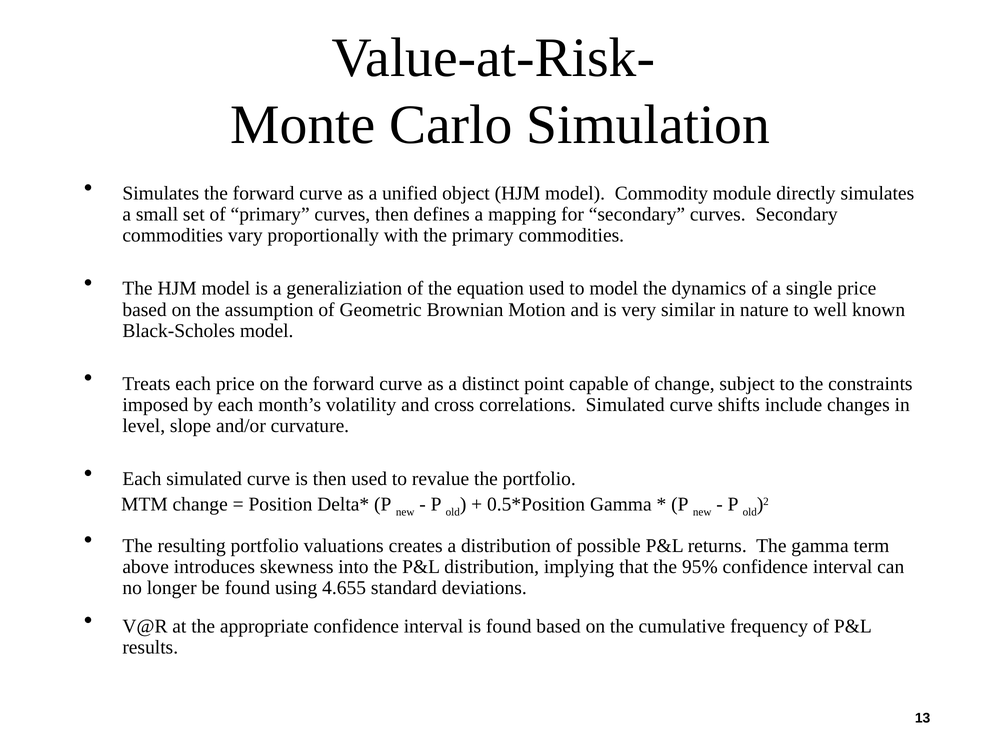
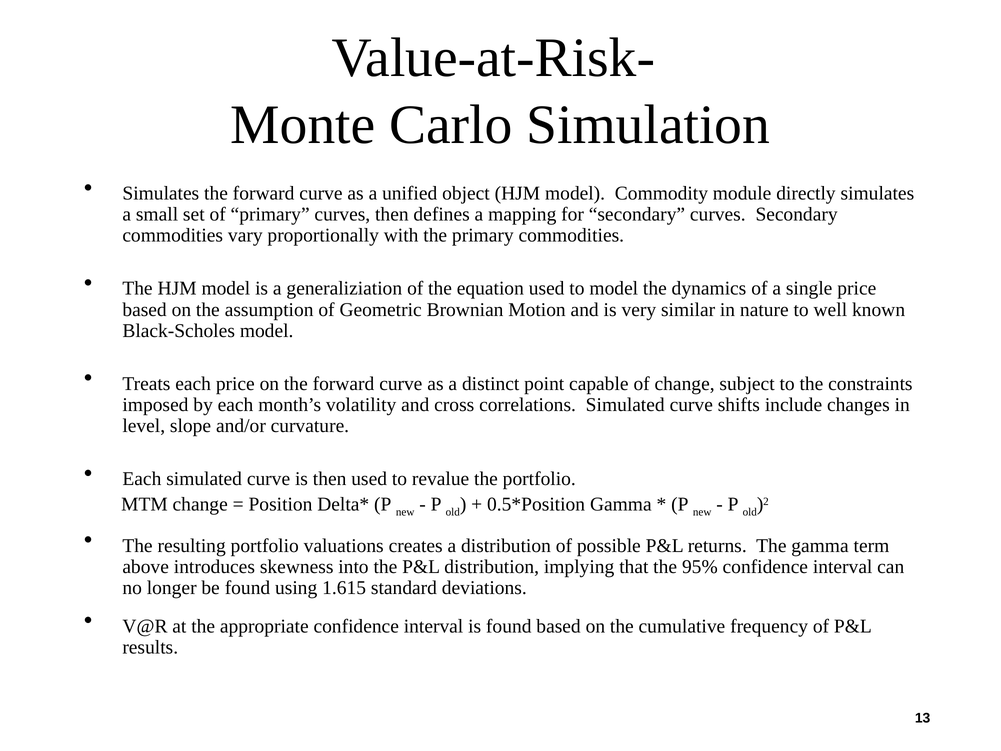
4.655: 4.655 -> 1.615
